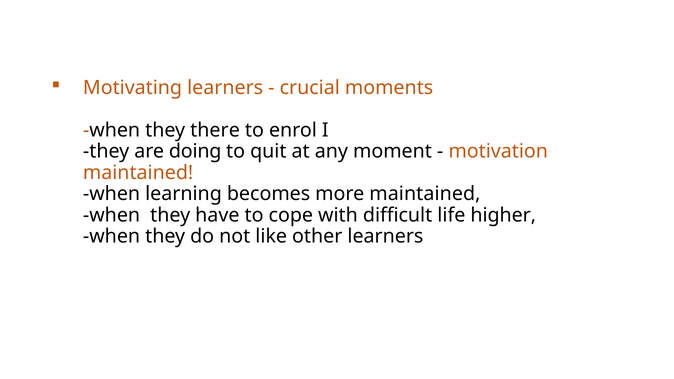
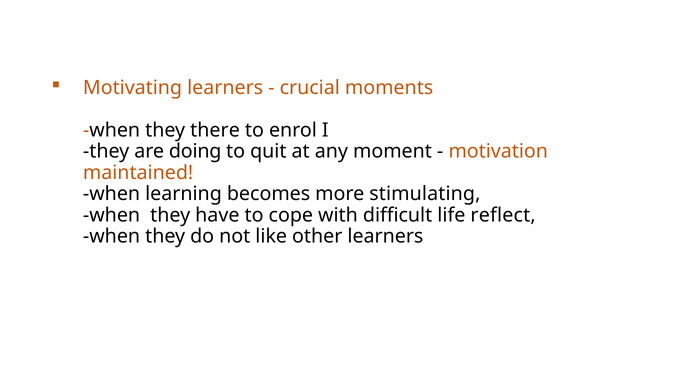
more maintained: maintained -> stimulating
higher: higher -> reflect
